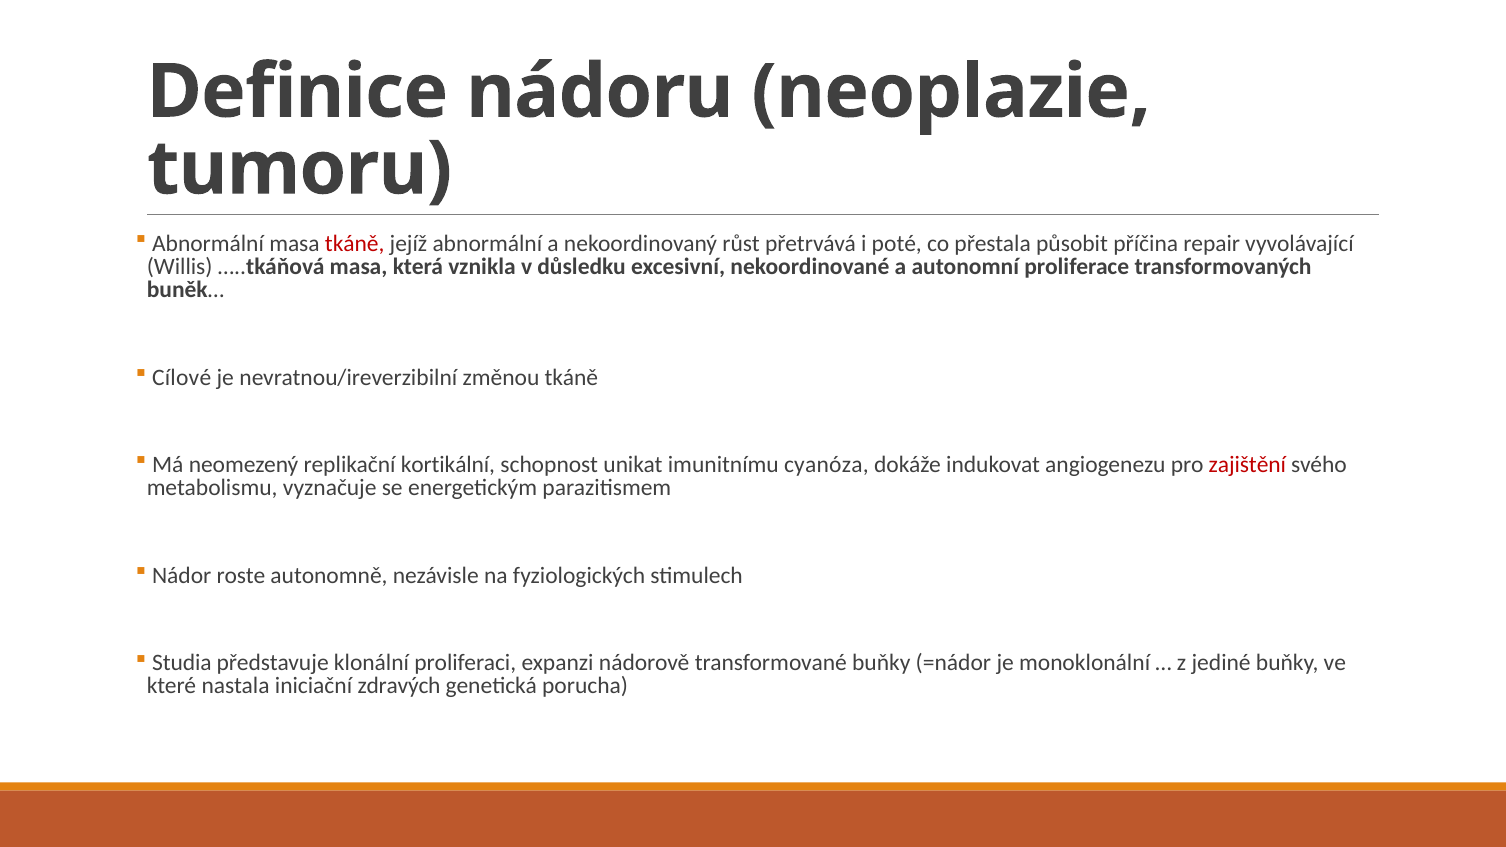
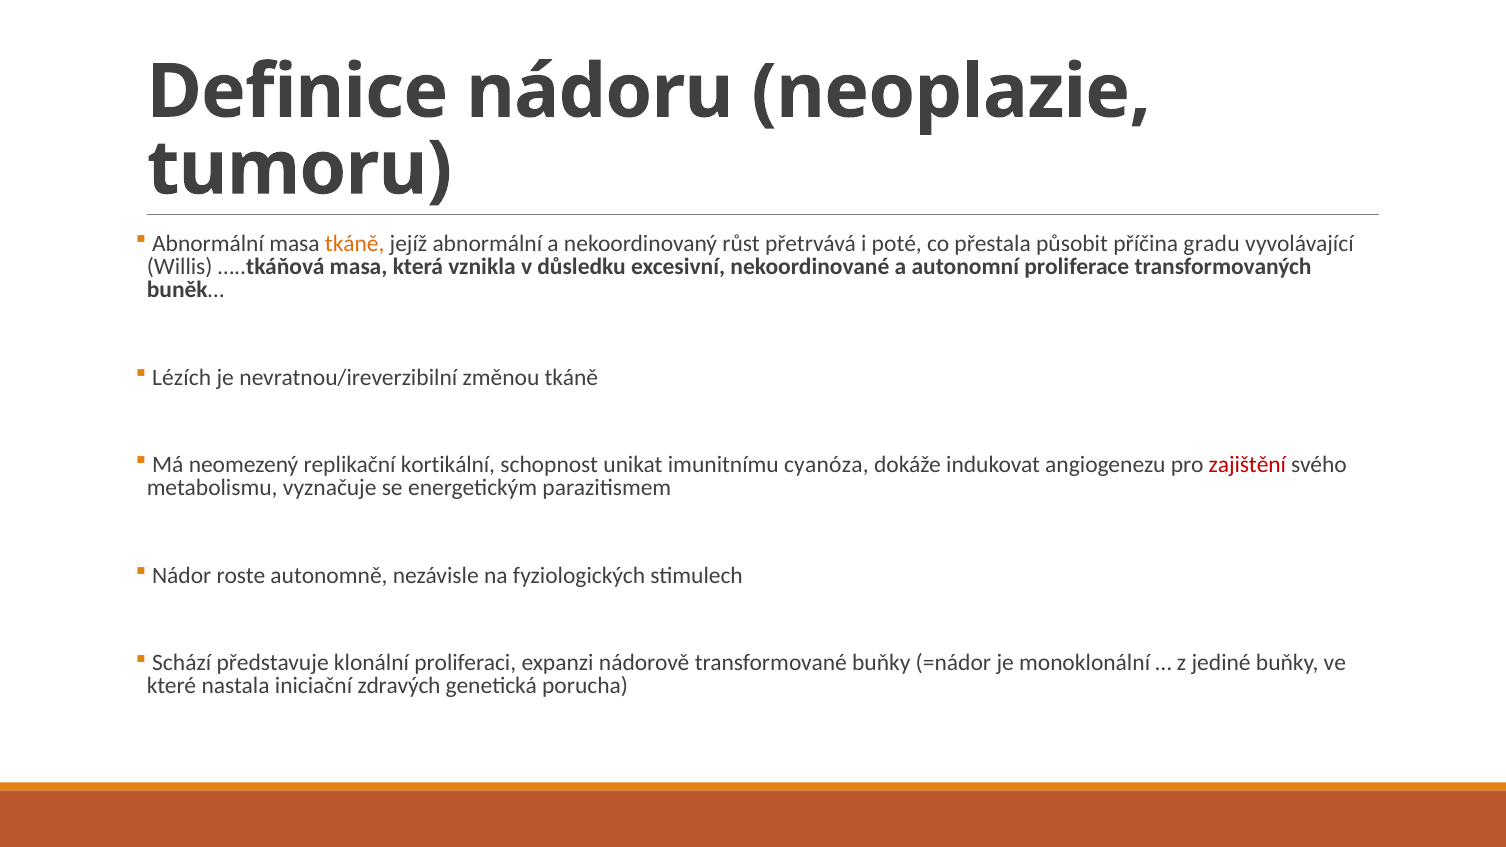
tkáně at (355, 244) colour: red -> orange
repair: repair -> gradu
Cílové: Cílové -> Lézích
Studia: Studia -> Schází
